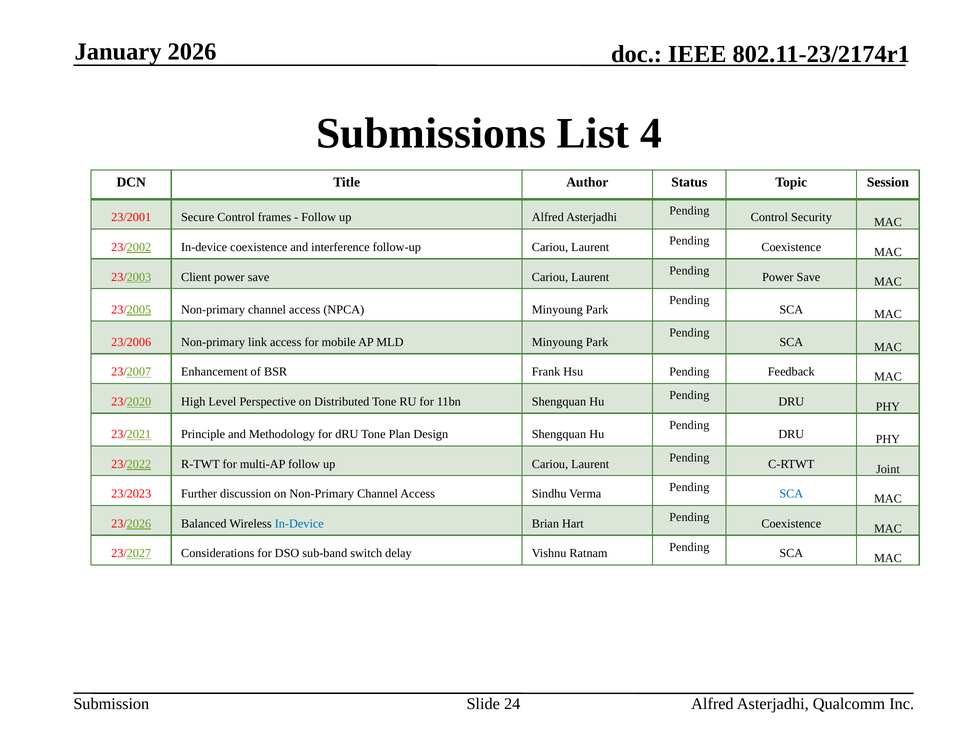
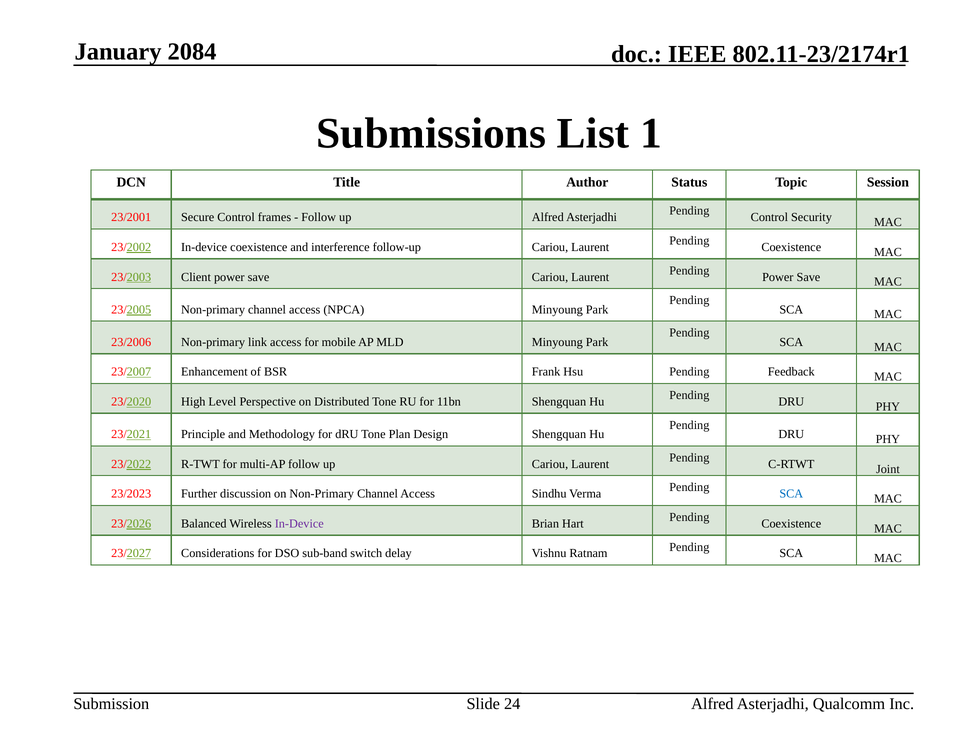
2026: 2026 -> 2084
4: 4 -> 1
In-Device at (299, 524) colour: blue -> purple
